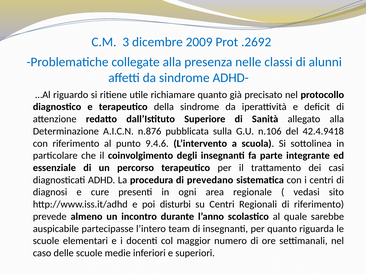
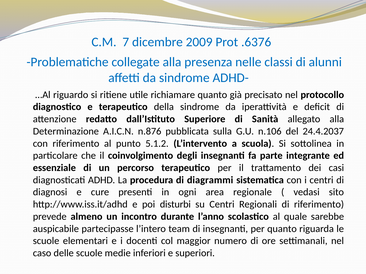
3: 3 -> 7
.2692: .2692 -> .6376
42.4.9418: 42.4.9418 -> 24.4.2037
9.4.6: 9.4.6 -> 5.1.2
prevedano: prevedano -> diagrammi
